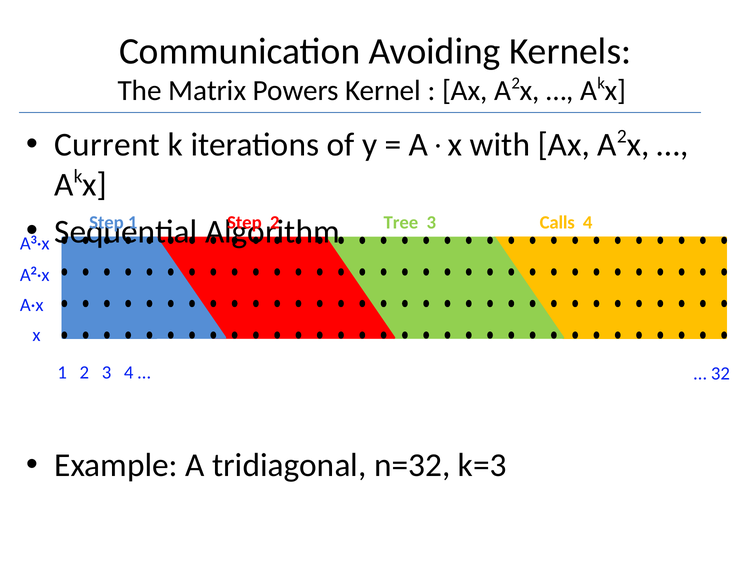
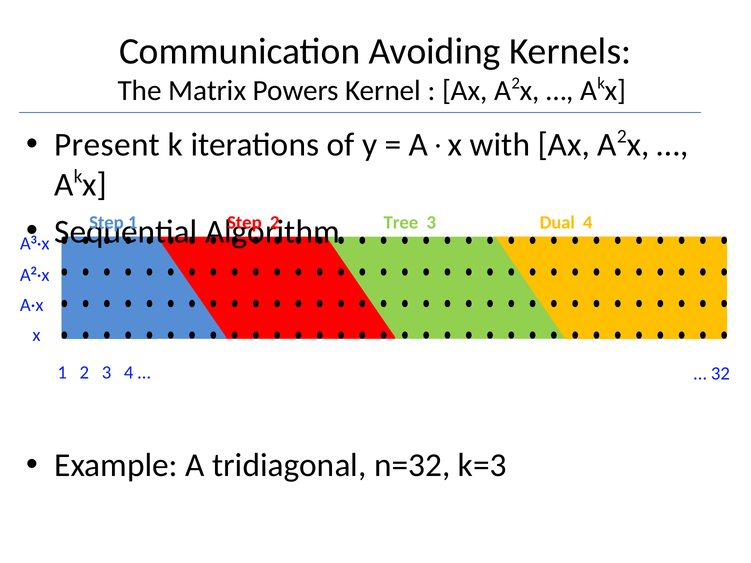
Current: Current -> Present
Calls: Calls -> Dual
